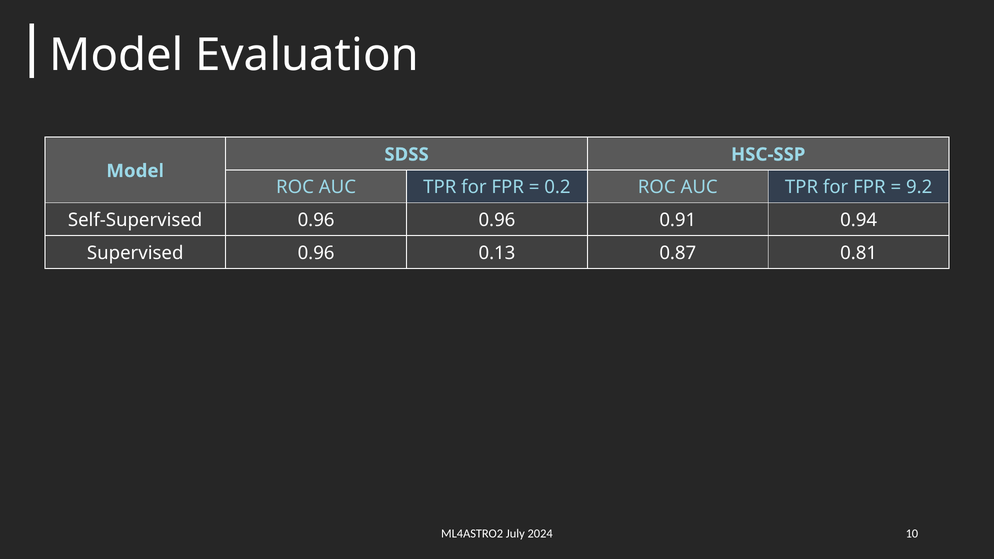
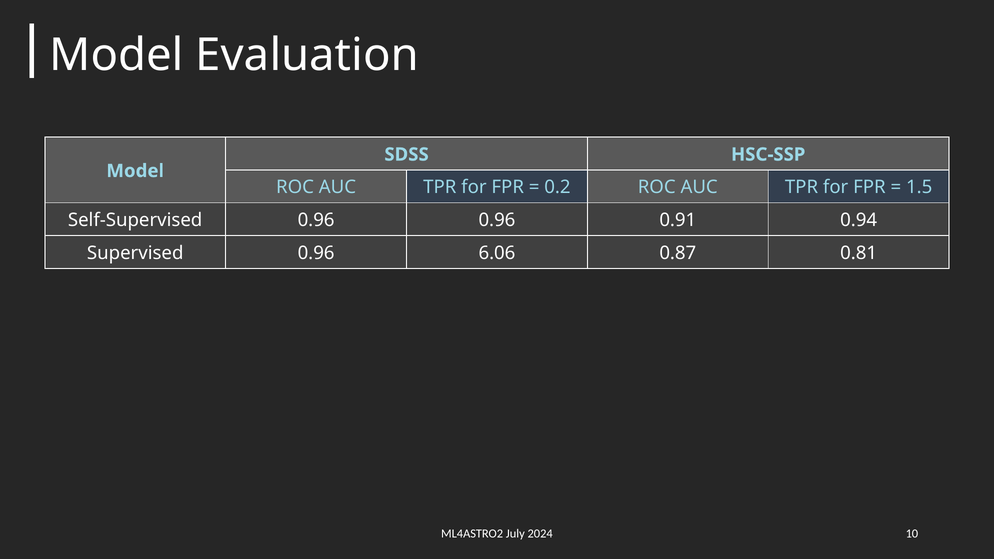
9.2: 9.2 -> 1.5
0.13: 0.13 -> 6.06
